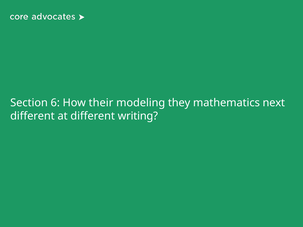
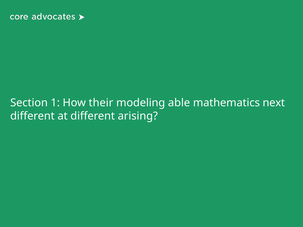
6: 6 -> 1
they: they -> able
writing: writing -> arising
